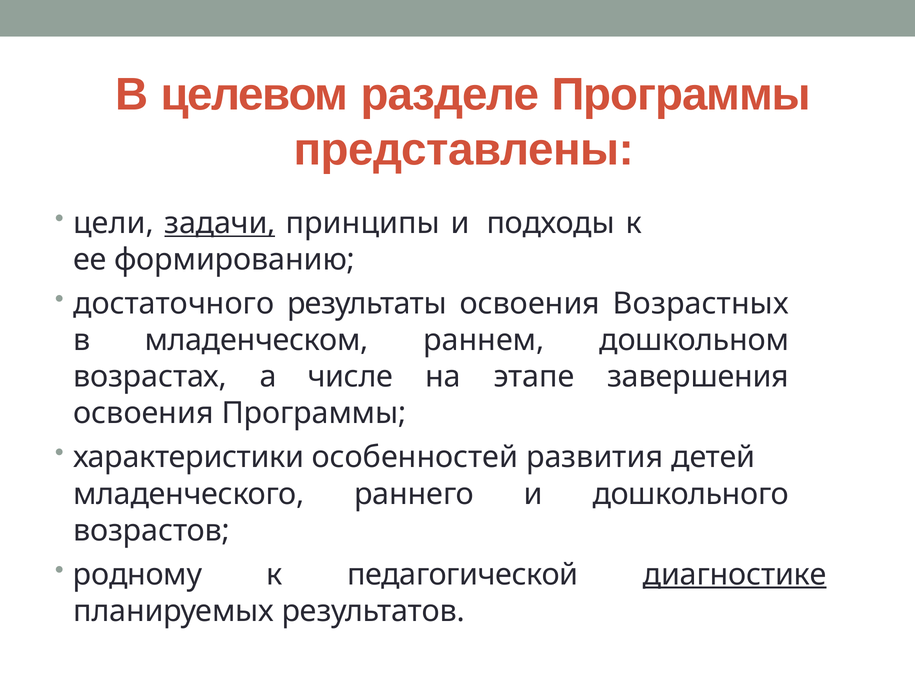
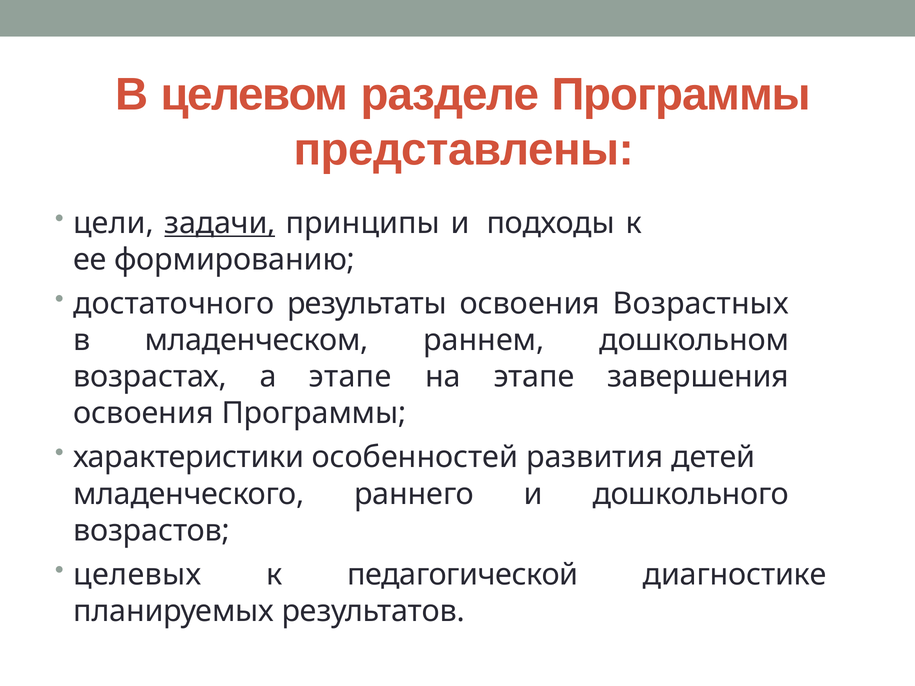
а числе: числе -> этапе
родному: родному -> целевых
диагностике underline: present -> none
